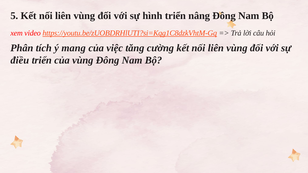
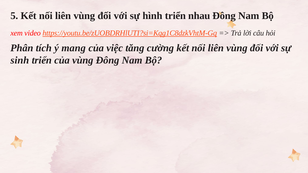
nâng: nâng -> nhau
điều: điều -> sinh
